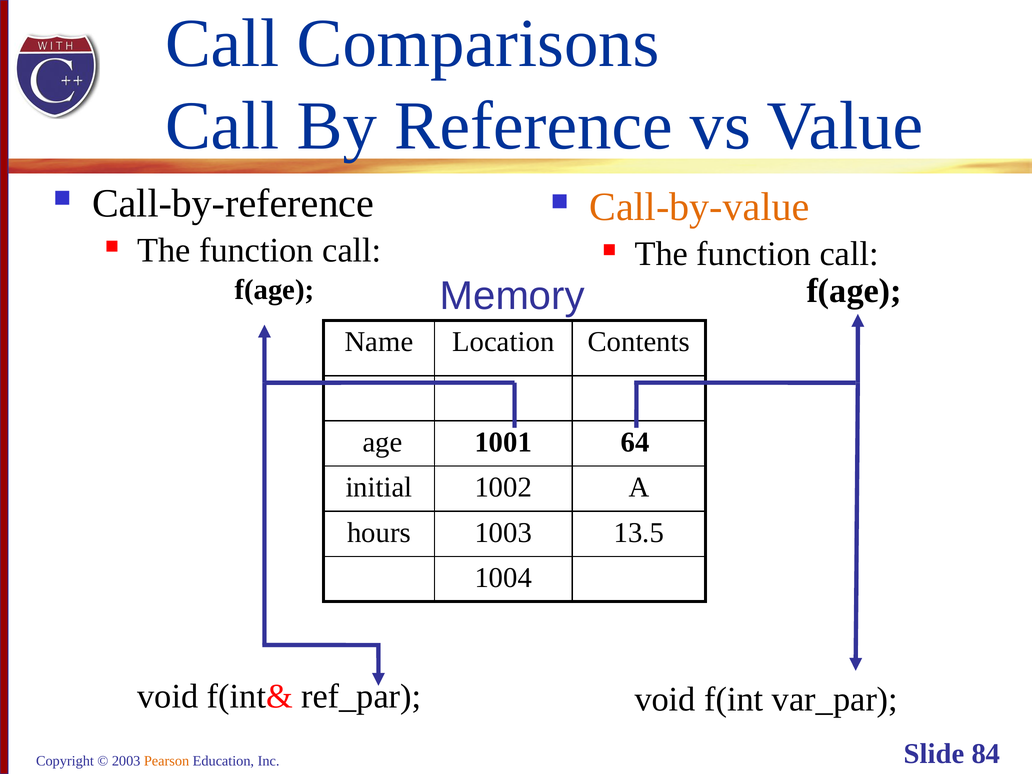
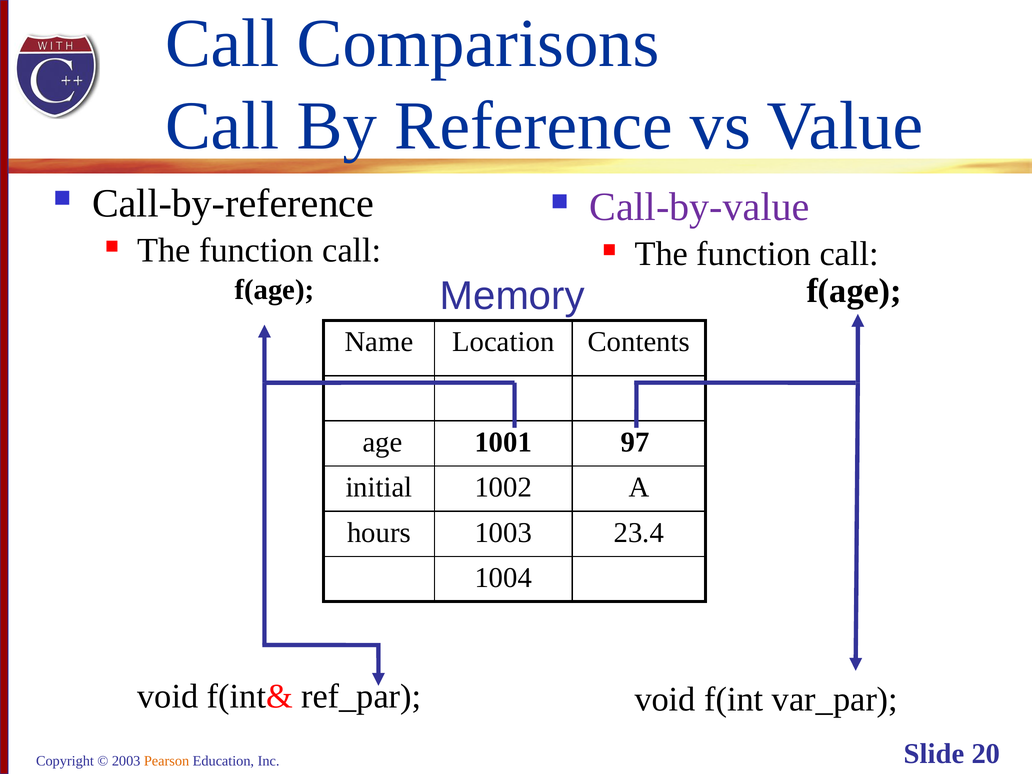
Call-by-value colour: orange -> purple
64: 64 -> 97
13.5: 13.5 -> 23.4
84: 84 -> 20
